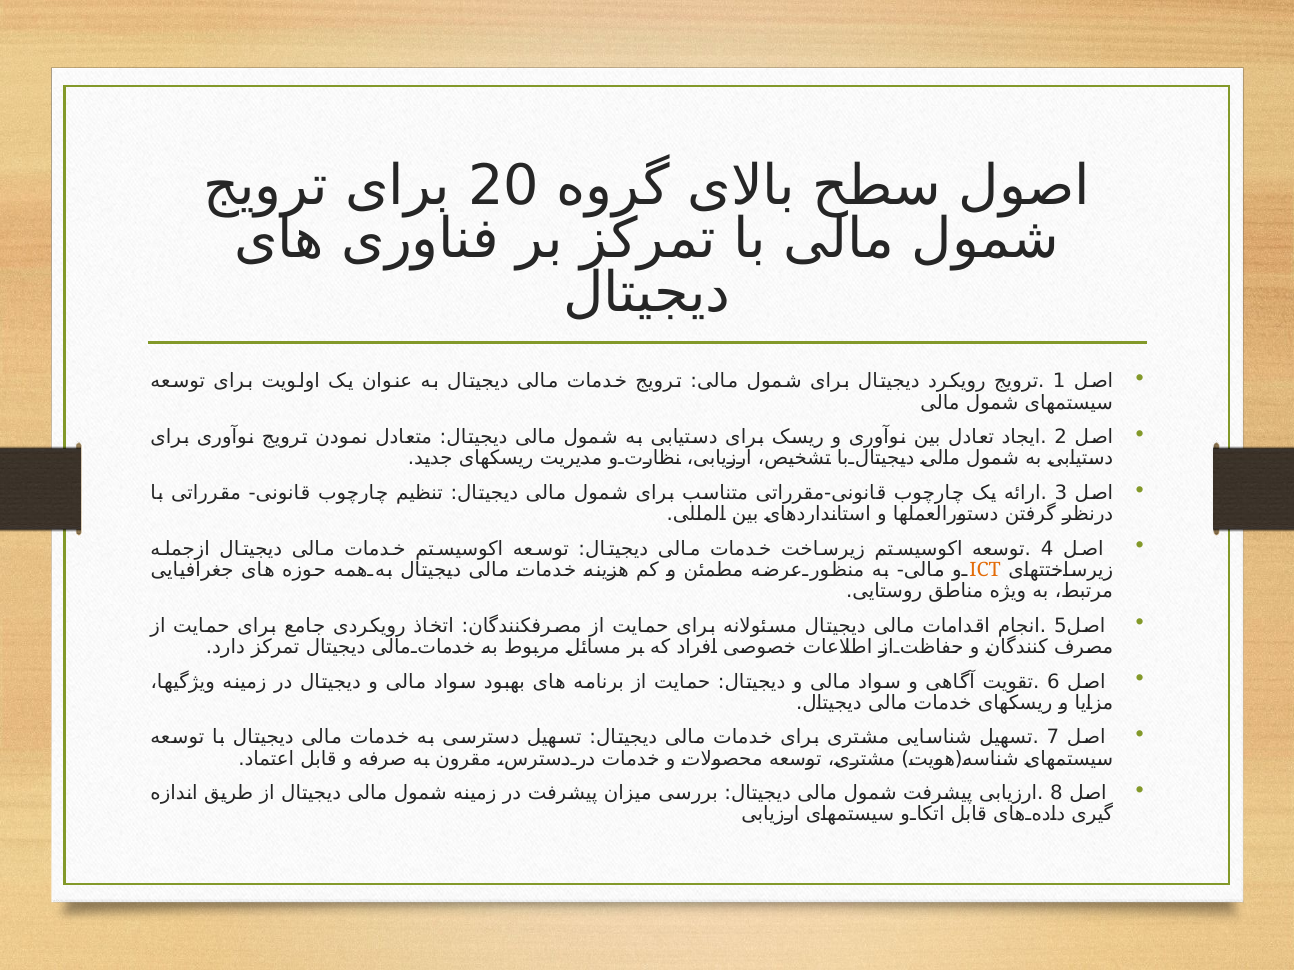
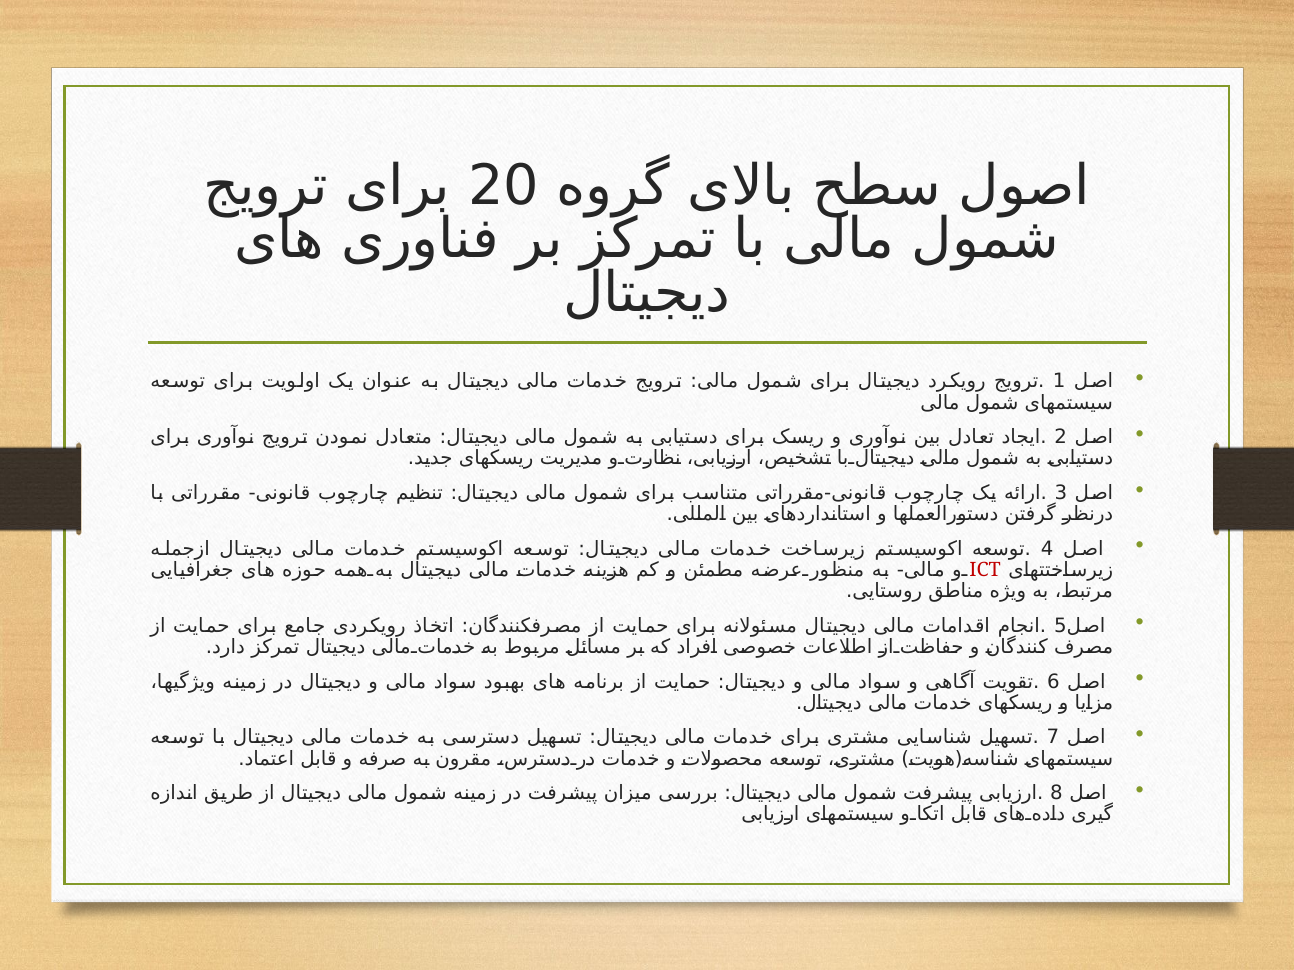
ICT colour: orange -> red
